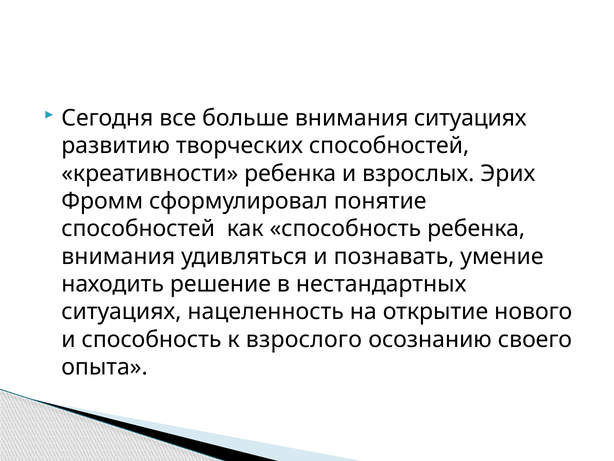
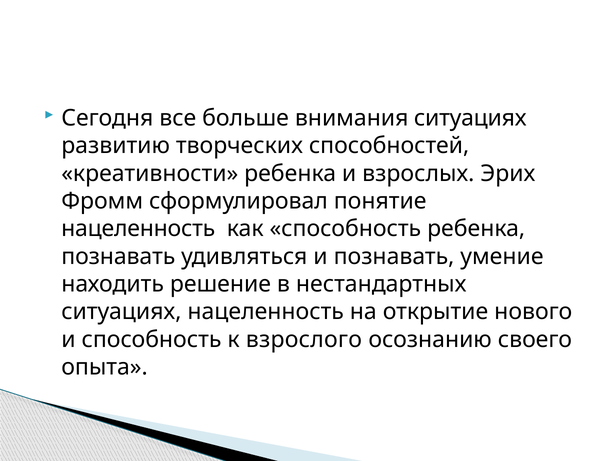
способностей at (138, 229): способностей -> нацеленность
внимания at (118, 256): внимания -> познавать
